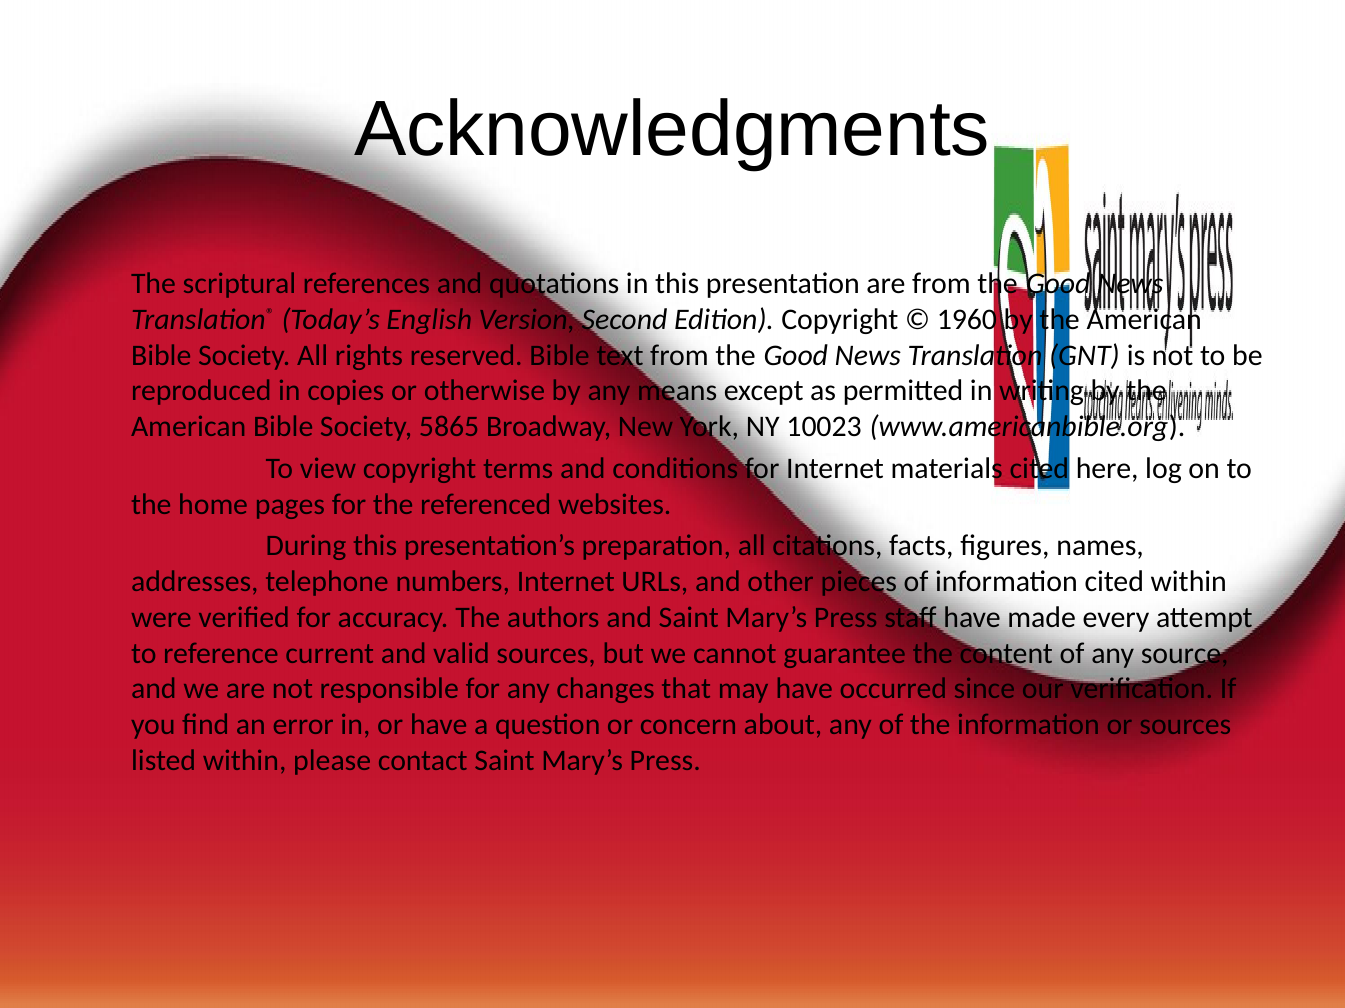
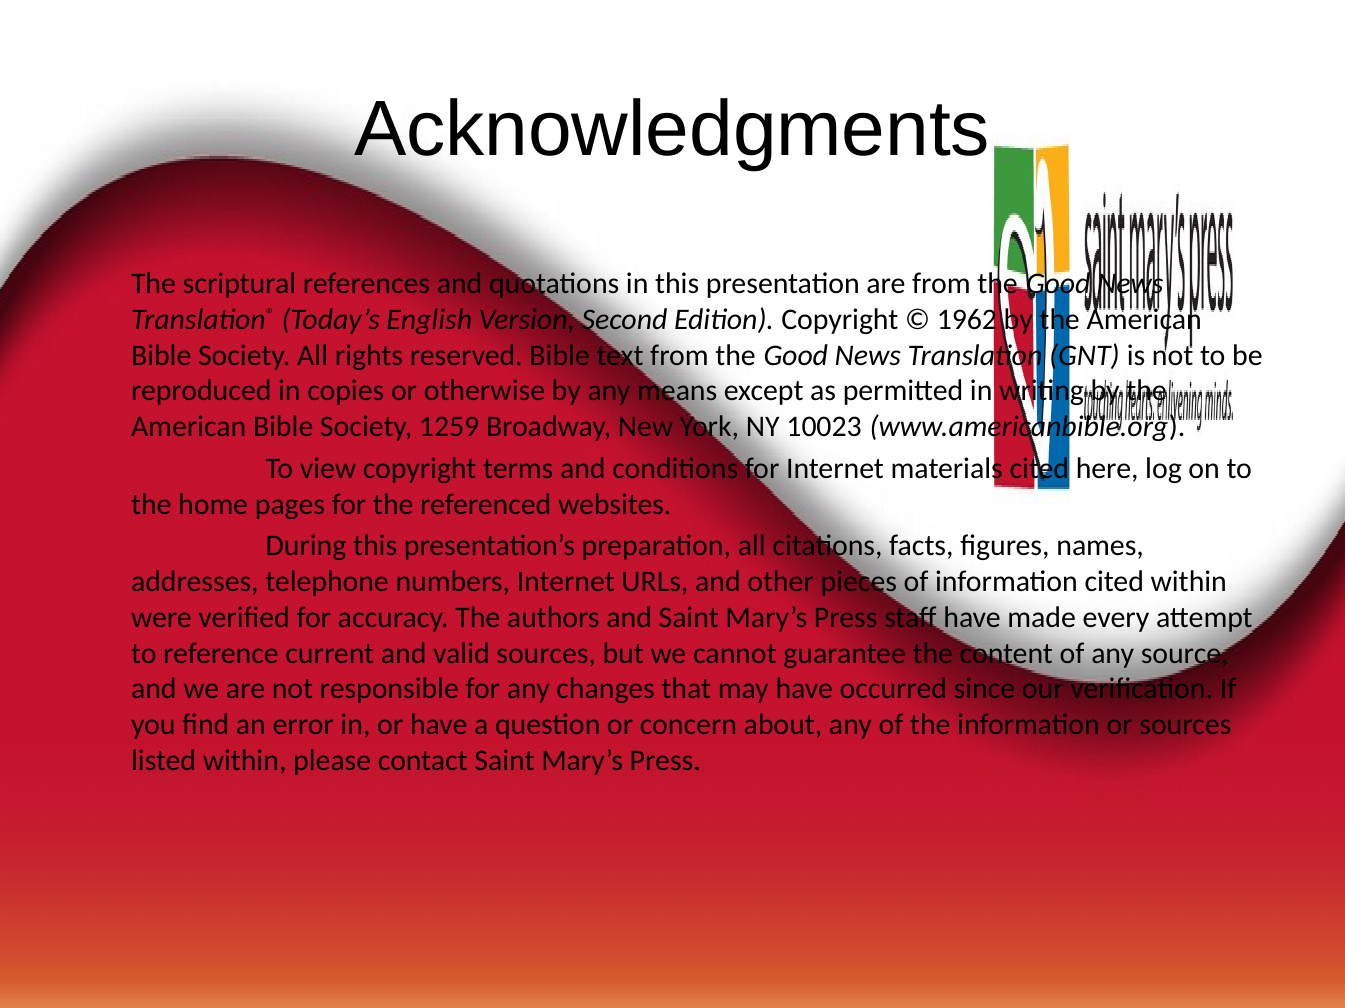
1960: 1960 -> 1962
5865: 5865 -> 1259
